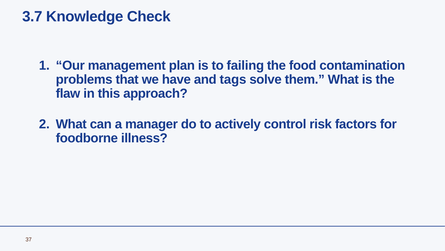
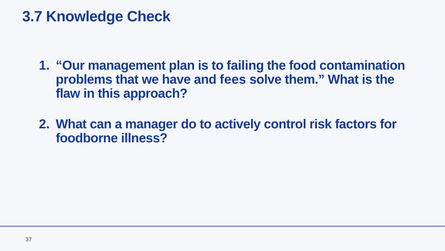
tags: tags -> fees
